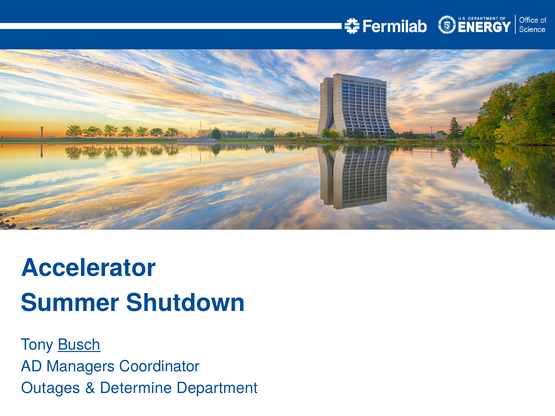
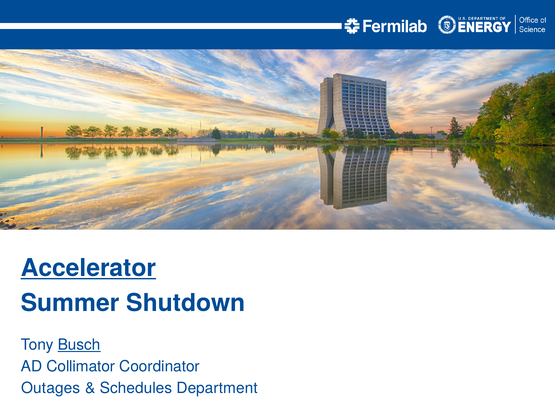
Accelerator underline: none -> present
Managers: Managers -> Collimator
Determine: Determine -> Schedules
